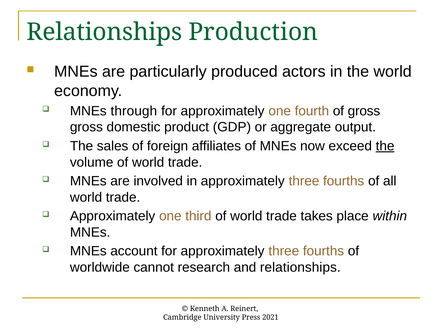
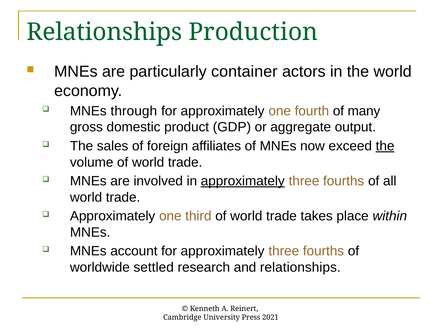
produced: produced -> container
of gross: gross -> many
approximately at (243, 181) underline: none -> present
cannot: cannot -> settled
